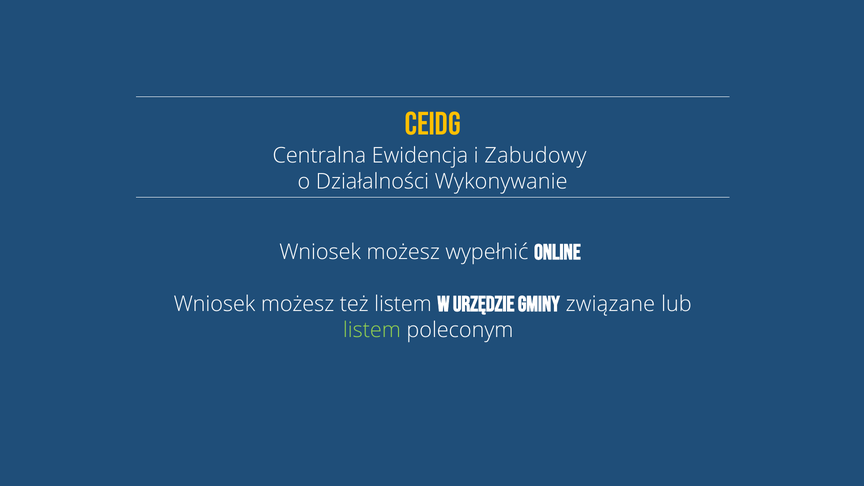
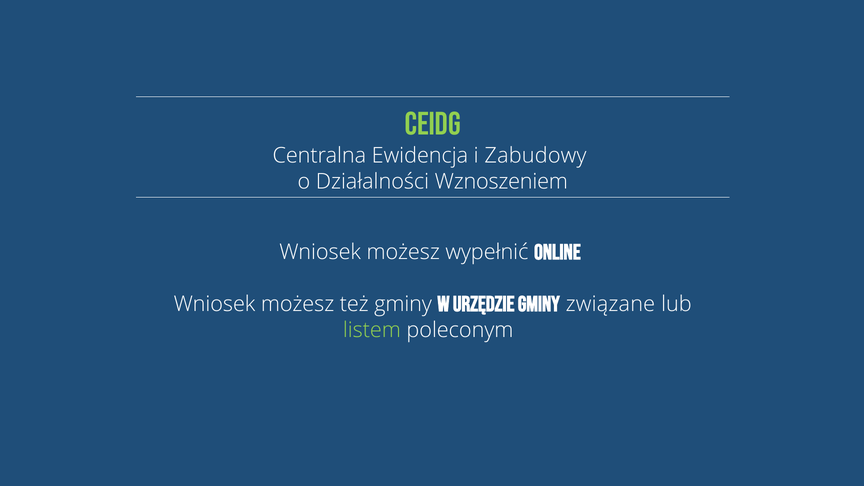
CEIDG colour: yellow -> light green
Wykonywanie: Wykonywanie -> Wznoszeniem
też listem: listem -> gminy
